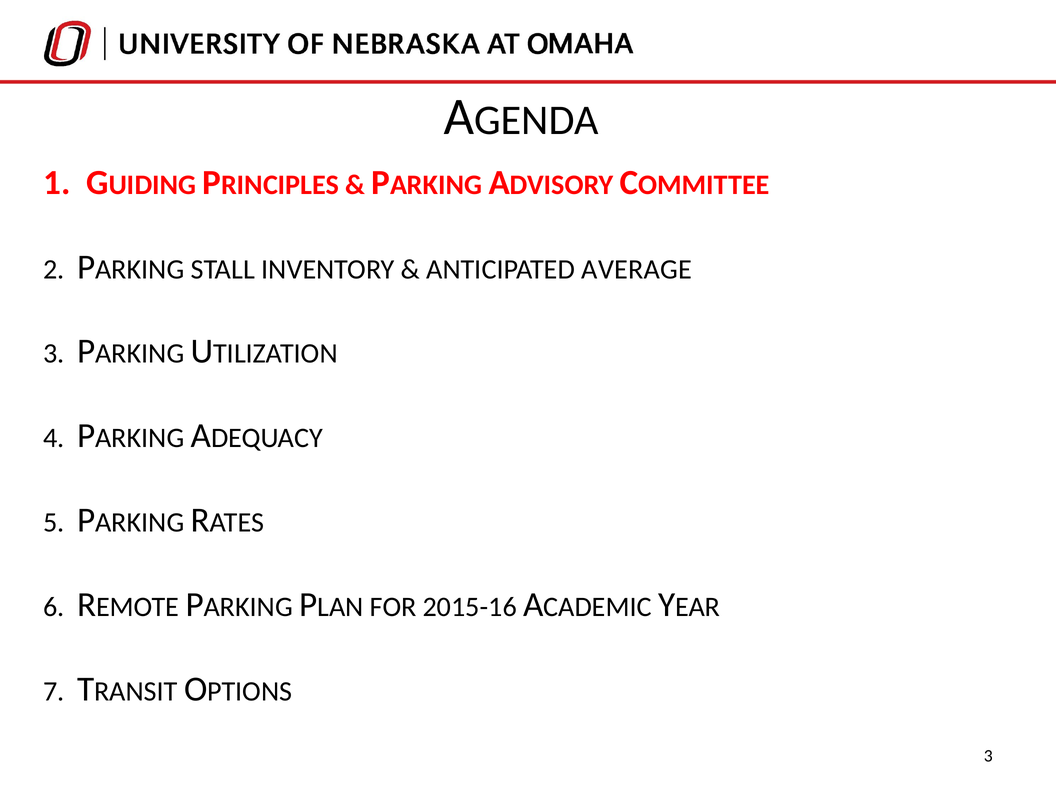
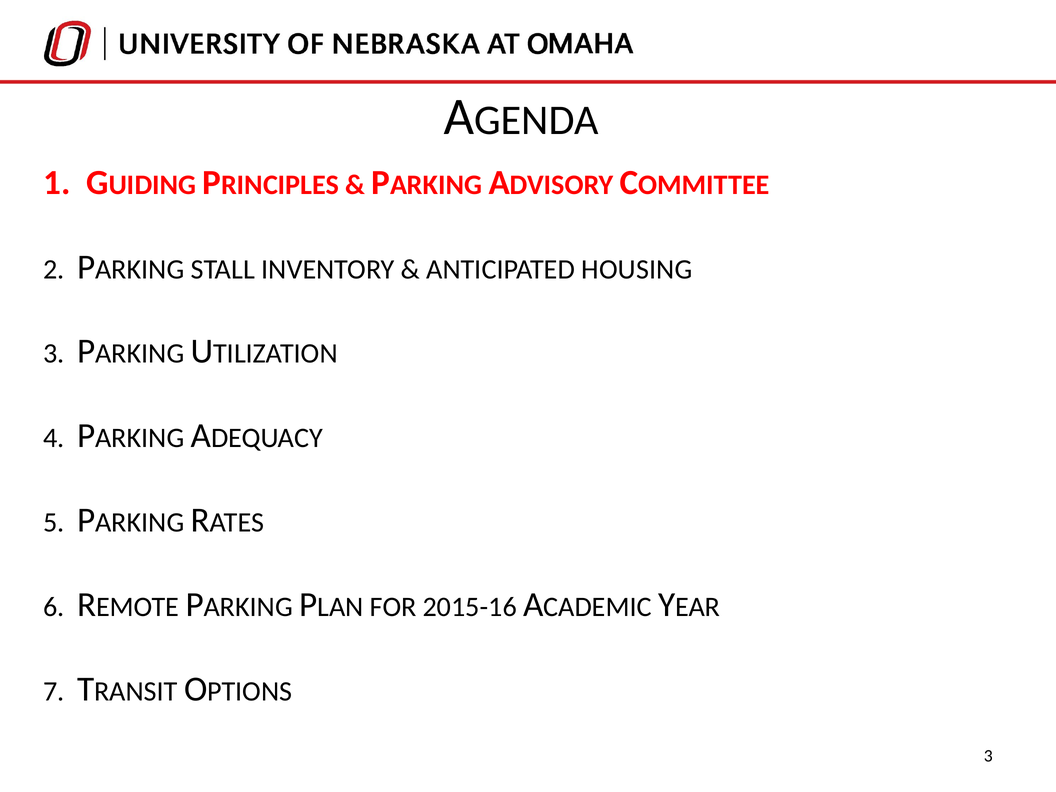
AVERAGE: AVERAGE -> HOUSING
